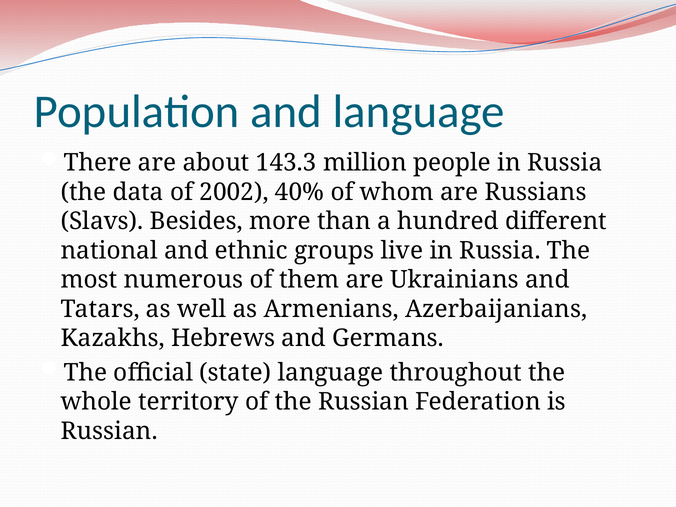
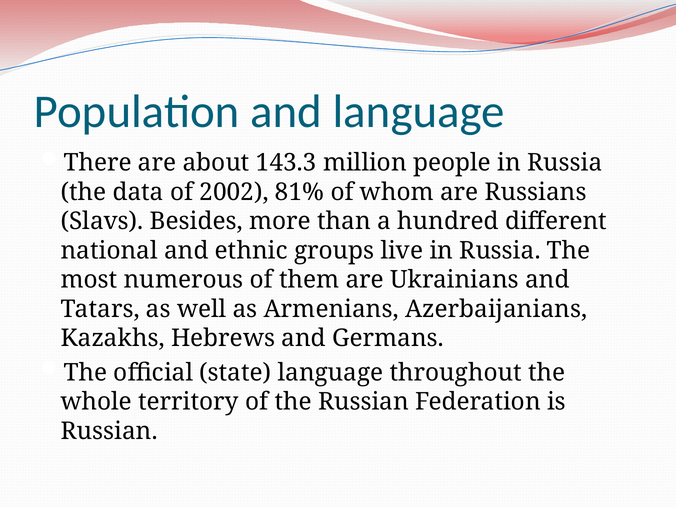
40%: 40% -> 81%
